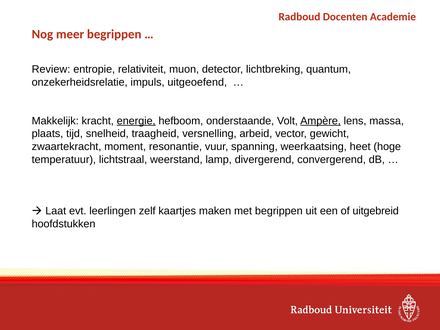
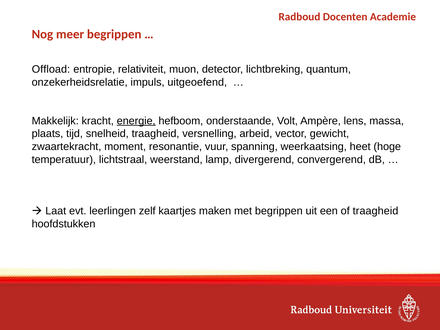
Review: Review -> Offload
Ampère underline: present -> none
of uitgebreid: uitgebreid -> traagheid
